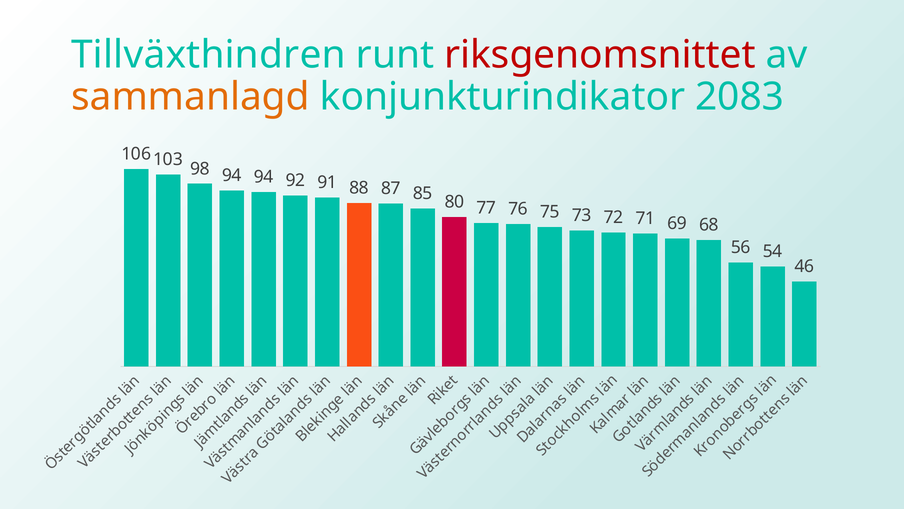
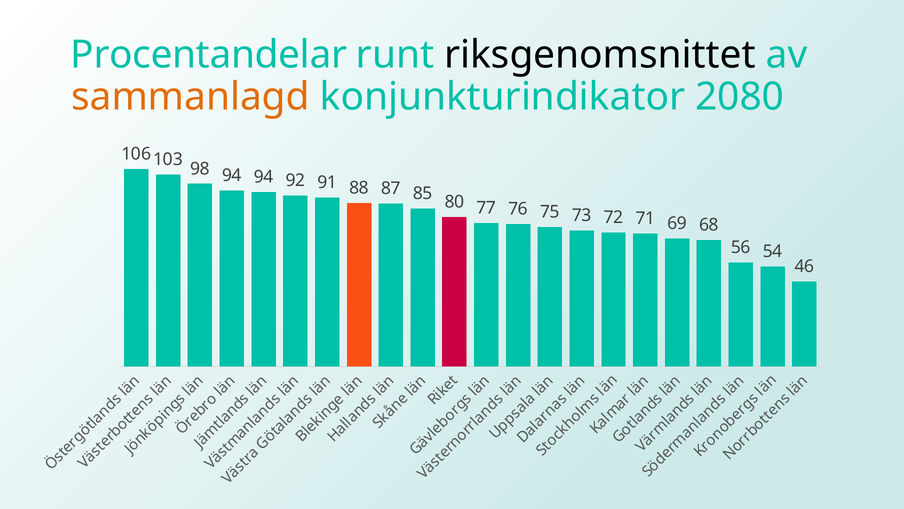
Tillväxthindren: Tillväxthindren -> Procentandelar
riksgenomsnittet colour: red -> black
2083: 2083 -> 2080
